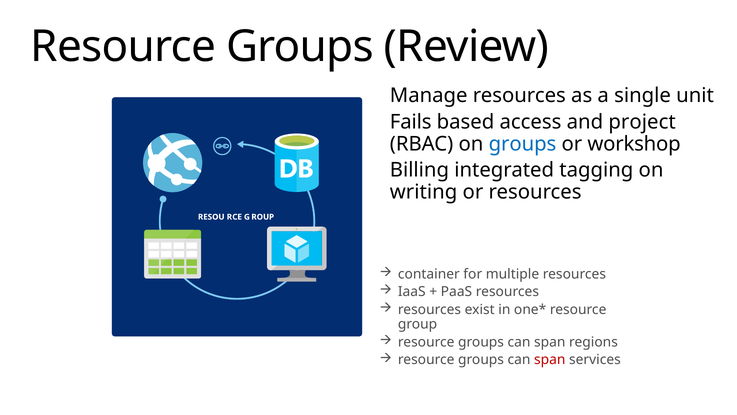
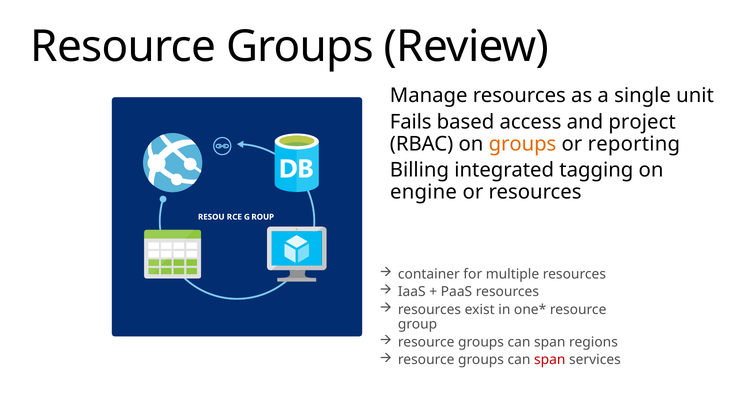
groups at (522, 144) colour: blue -> orange
workshop: workshop -> reporting
writing: writing -> engine
